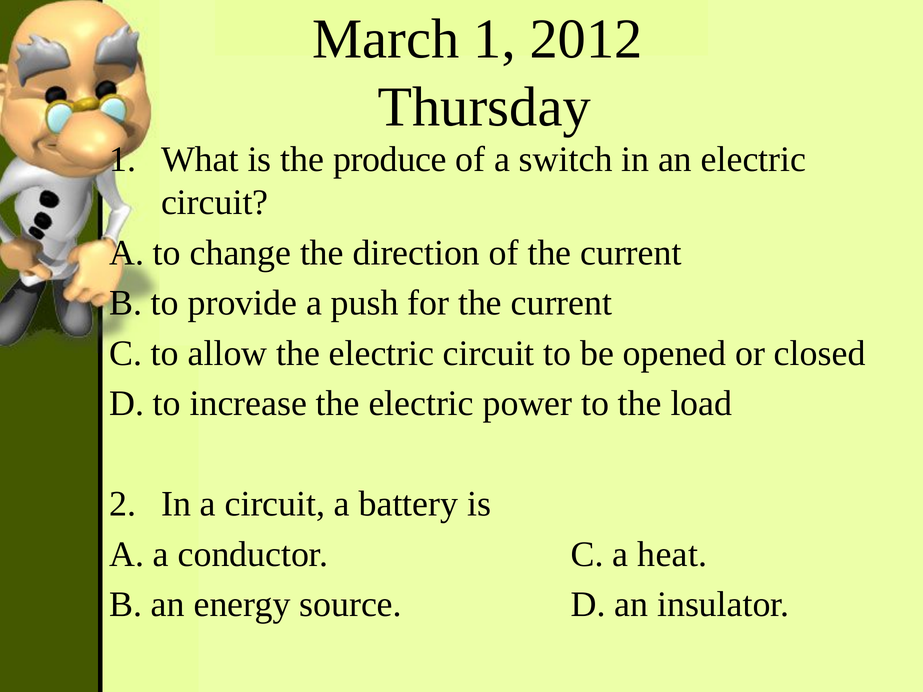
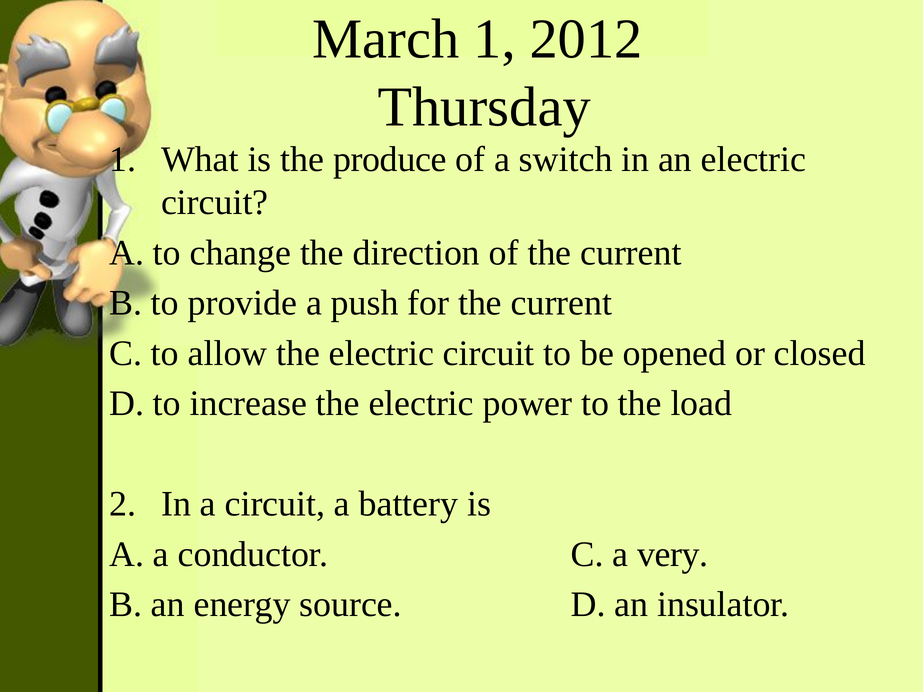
heat: heat -> very
